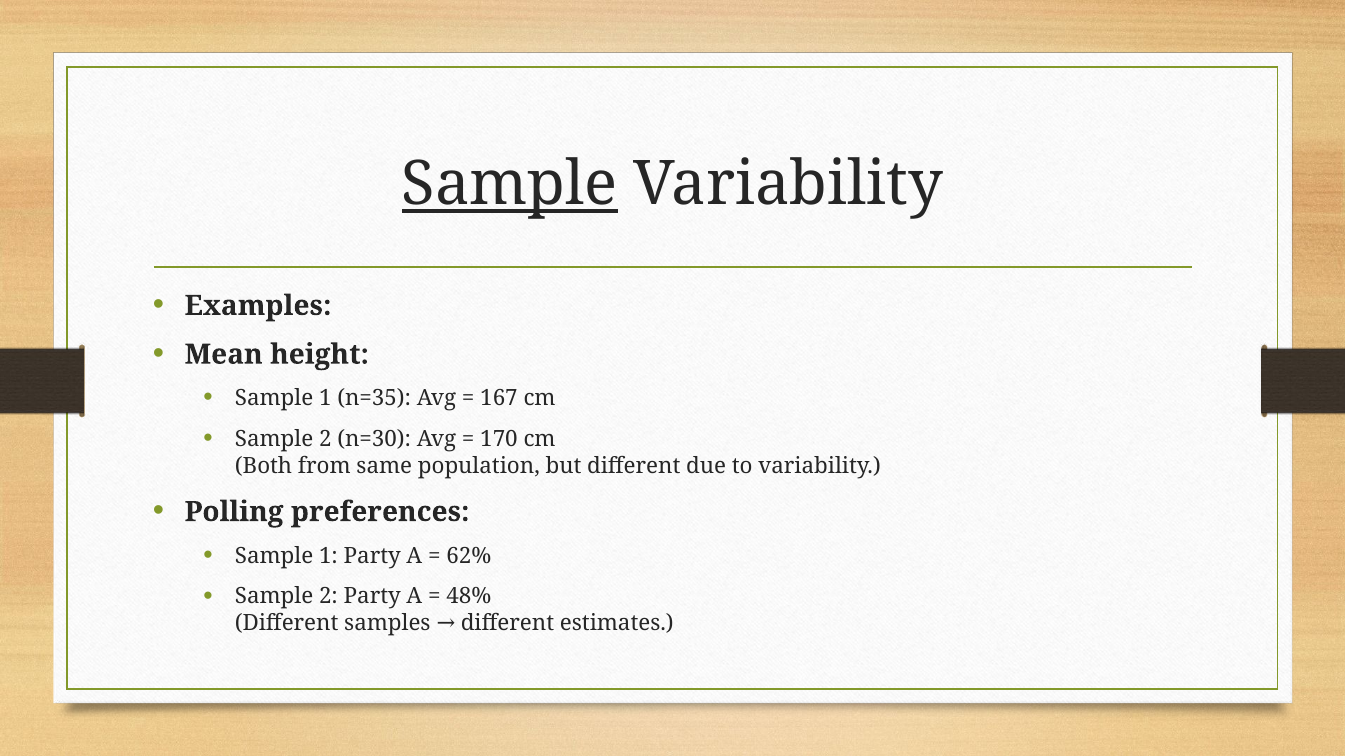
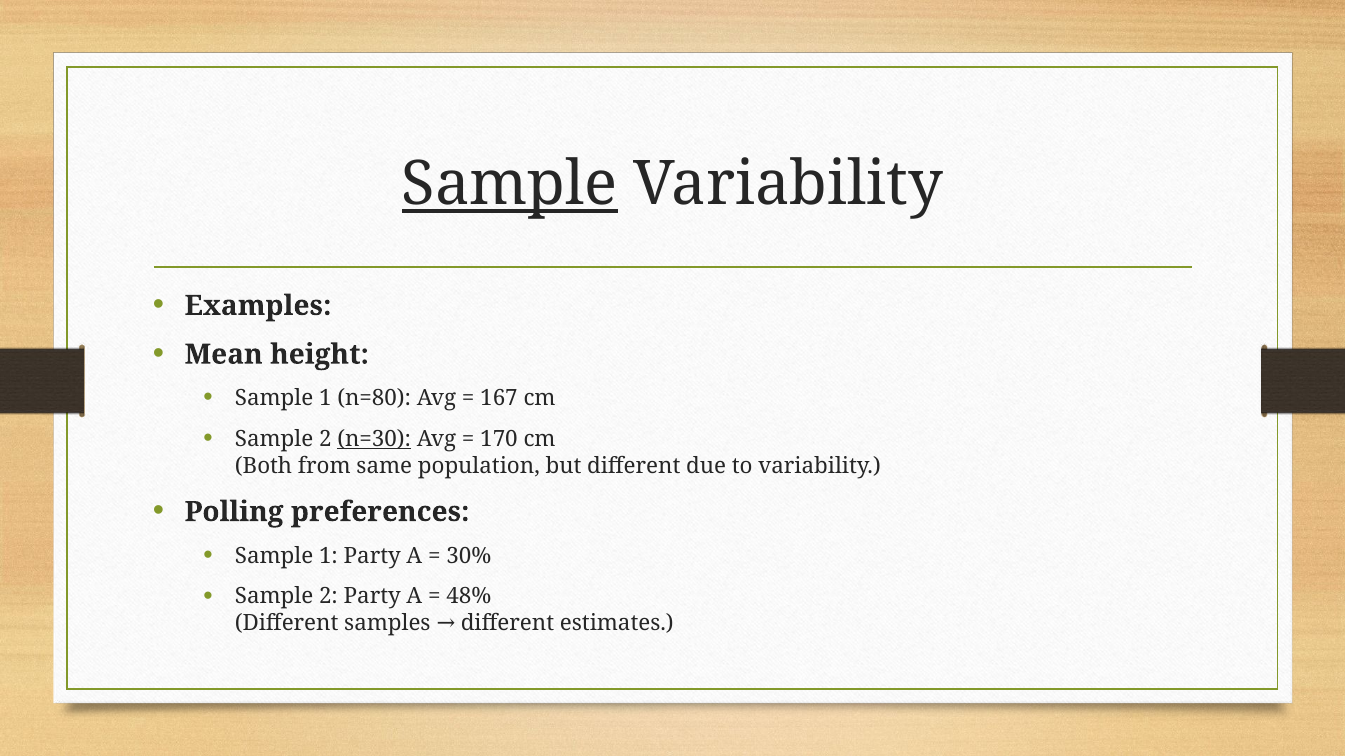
n=35: n=35 -> n=80
n=30 underline: none -> present
62%: 62% -> 30%
